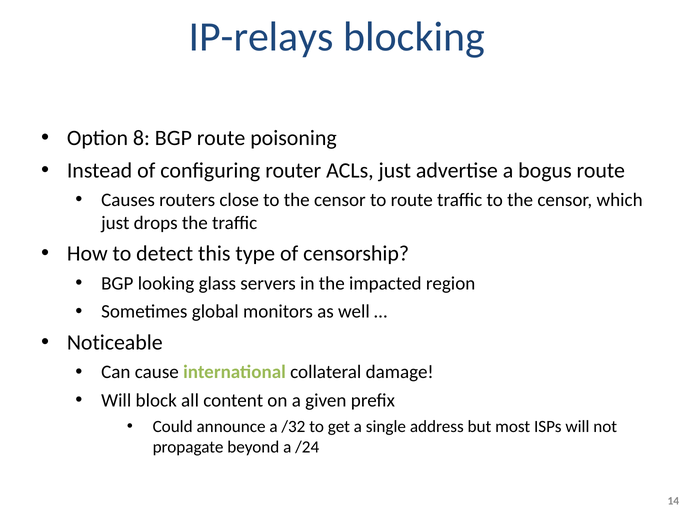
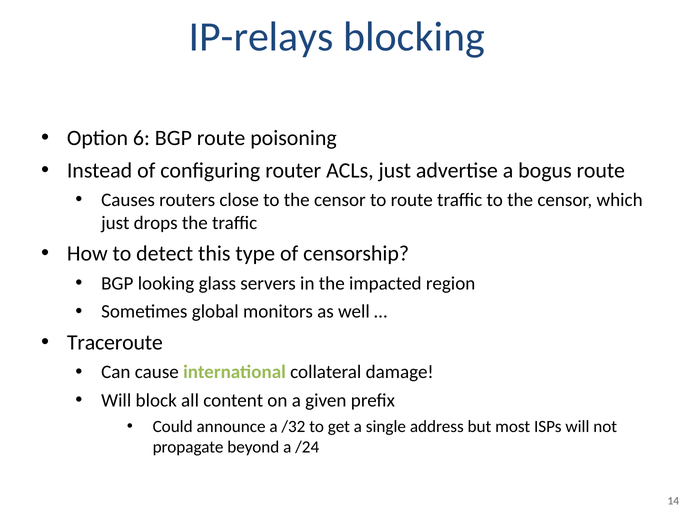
8: 8 -> 6
Noticeable: Noticeable -> Traceroute
